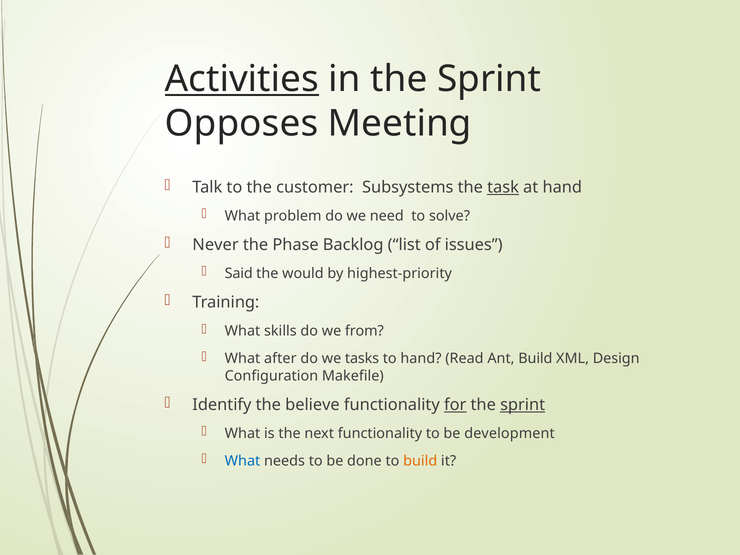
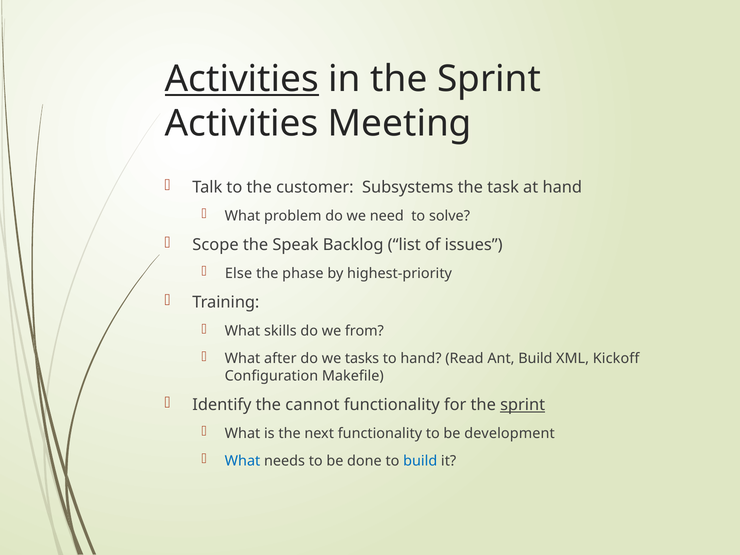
Opposes at (242, 123): Opposes -> Activities
task underline: present -> none
Never: Never -> Scope
Phase: Phase -> Speak
Said: Said -> Else
would: would -> phase
Design: Design -> Kickoff
believe: believe -> cannot
for underline: present -> none
build at (420, 461) colour: orange -> blue
